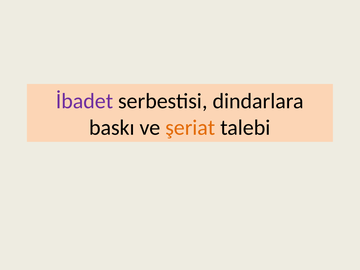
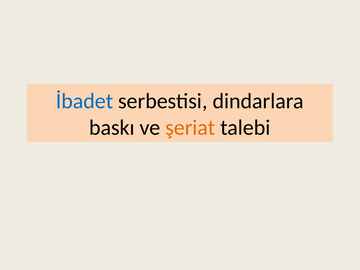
İbadet colour: purple -> blue
